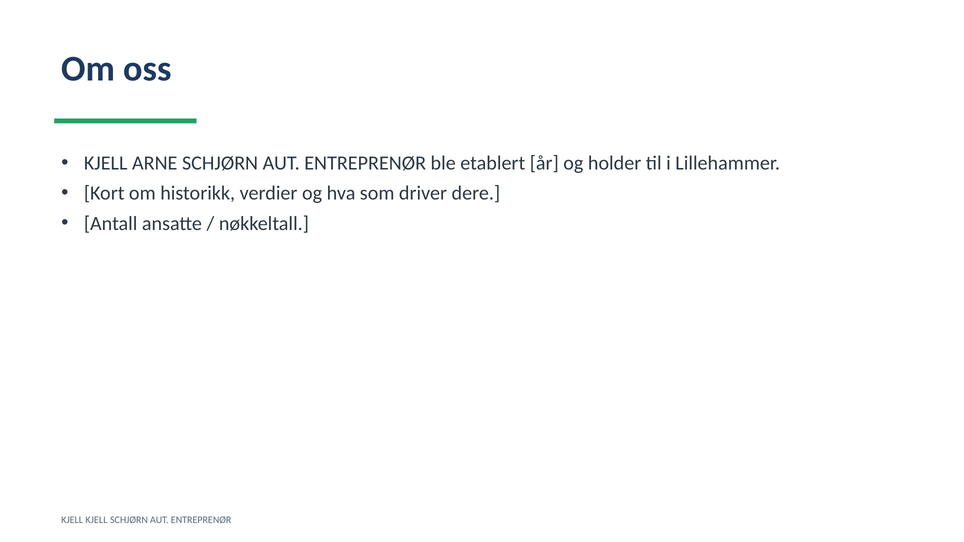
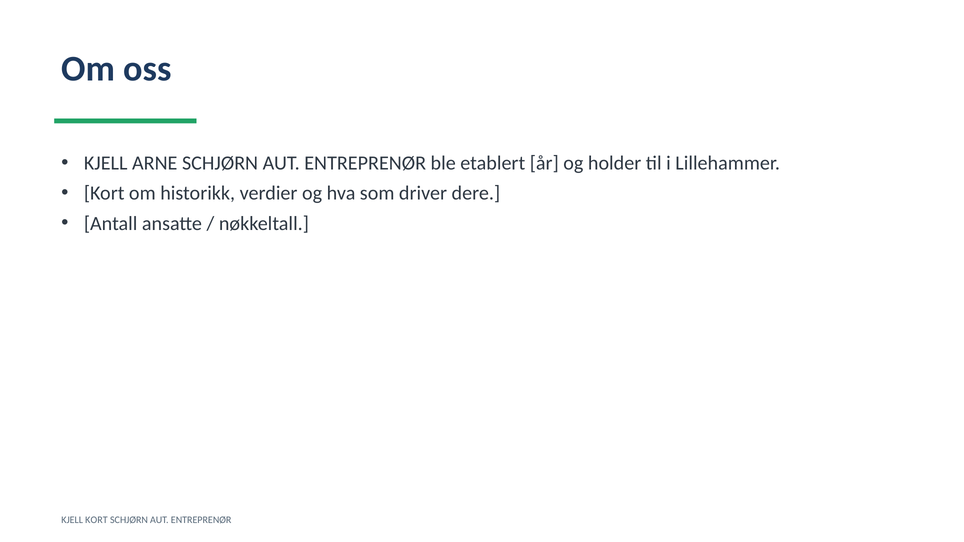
KJELL KJELL: KJELL -> KORT
